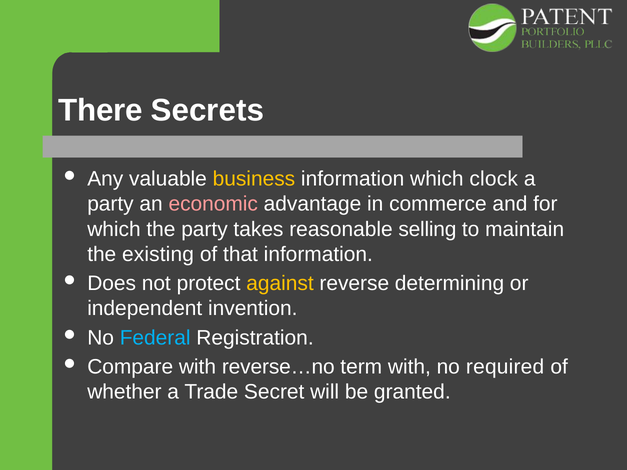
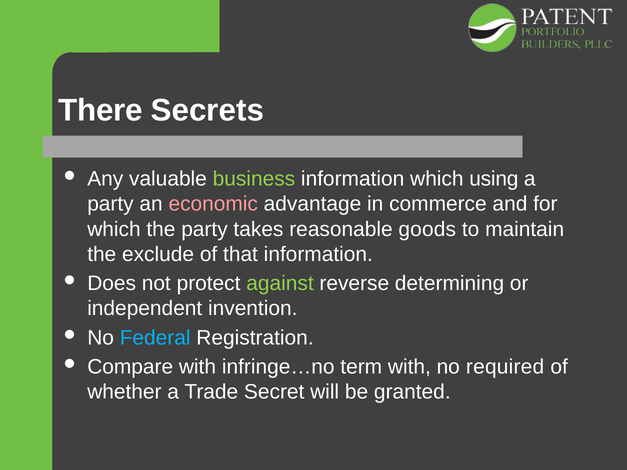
business colour: yellow -> light green
clock: clock -> using
selling: selling -> goods
existing: existing -> exclude
against colour: yellow -> light green
reverse…no: reverse…no -> infringe…no
